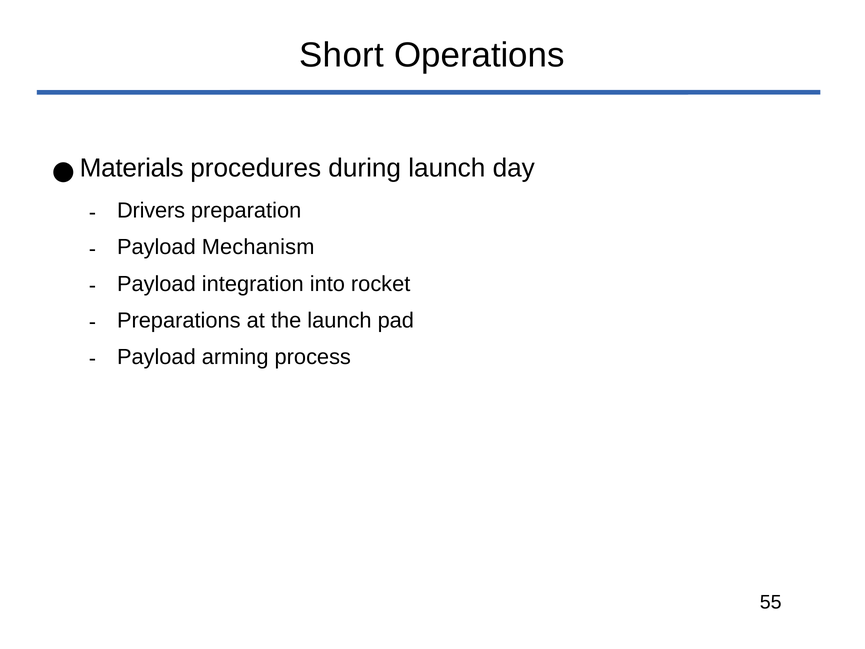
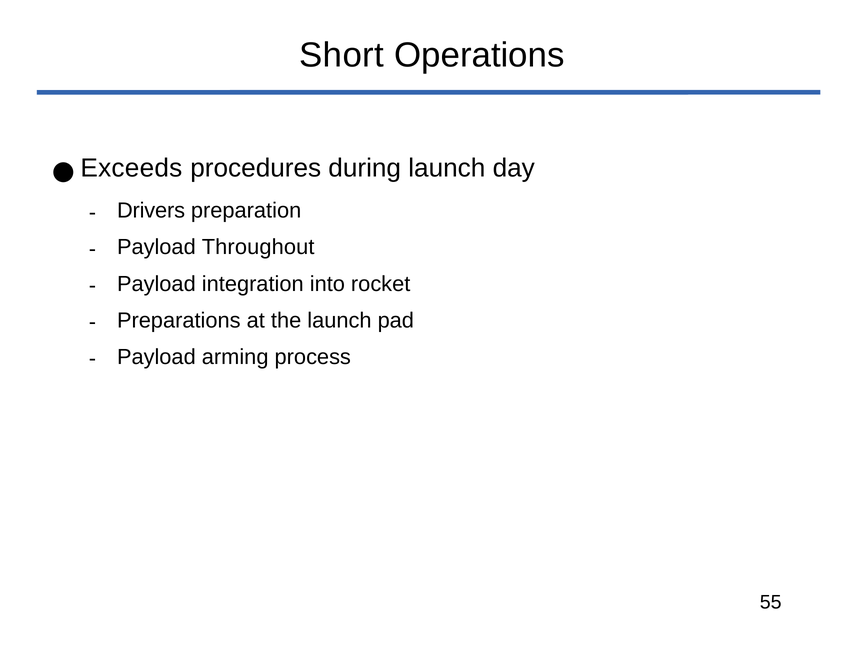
Materials: Materials -> Exceeds
Mechanism: Mechanism -> Throughout
